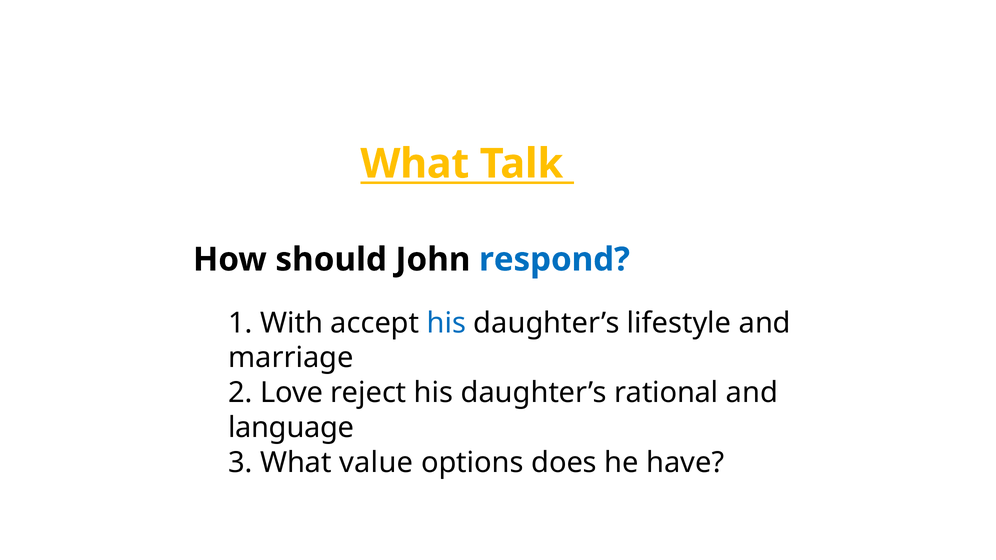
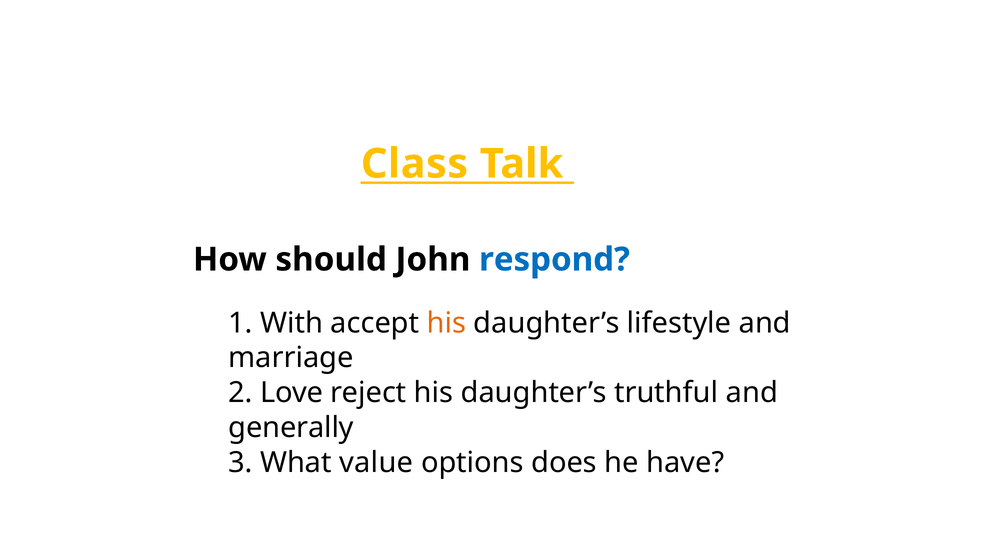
What at (415, 164): What -> Class
his at (446, 323) colour: blue -> orange
rational: rational -> truthful
language: language -> generally
